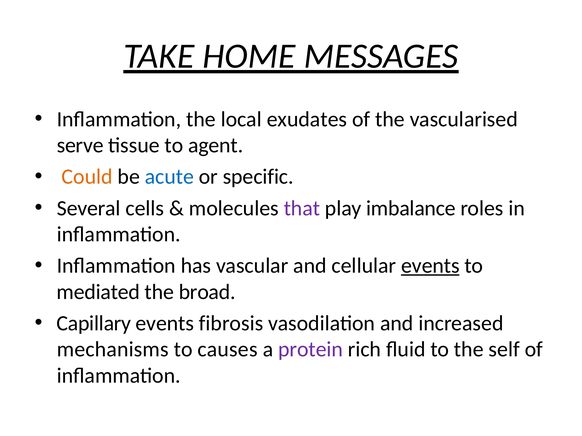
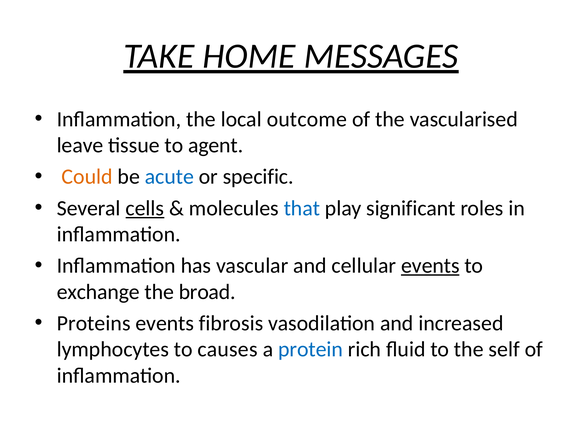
exudates: exudates -> outcome
serve: serve -> leave
cells underline: none -> present
that colour: purple -> blue
imbalance: imbalance -> significant
mediated: mediated -> exchange
Capillary: Capillary -> Proteins
mechanisms: mechanisms -> lymphocytes
protein colour: purple -> blue
